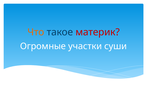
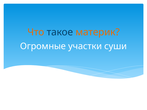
материк colour: red -> orange
